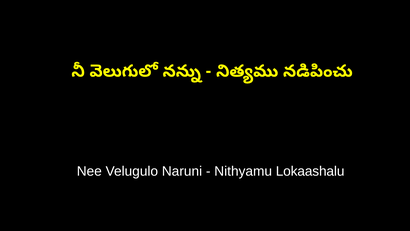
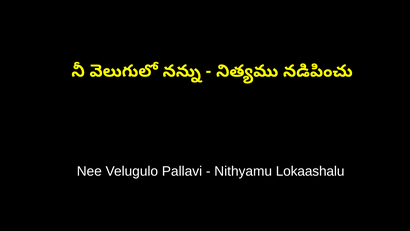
Naruni: Naruni -> Pallavi
